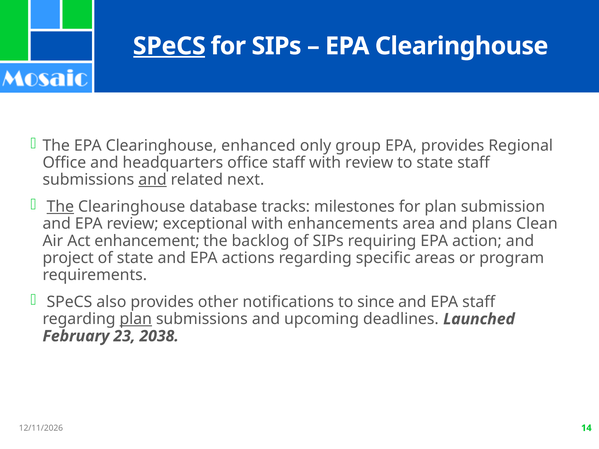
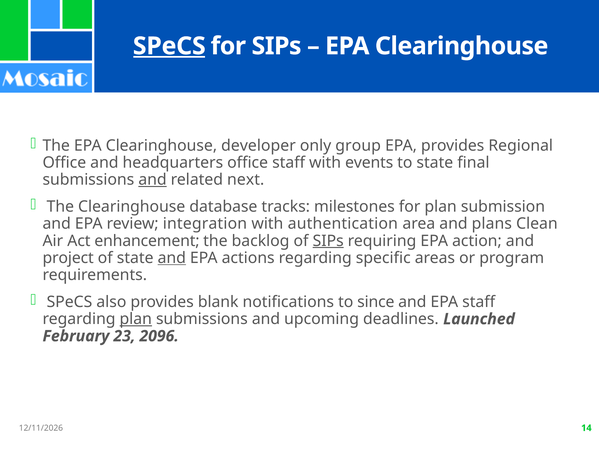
enhanced: enhanced -> developer
with review: review -> events
state staff: staff -> final
The at (60, 207) underline: present -> none
exceptional: exceptional -> integration
enhancements: enhancements -> authentication
SIPs at (328, 241) underline: none -> present
and at (172, 258) underline: none -> present
other: other -> blank
2038: 2038 -> 2096
